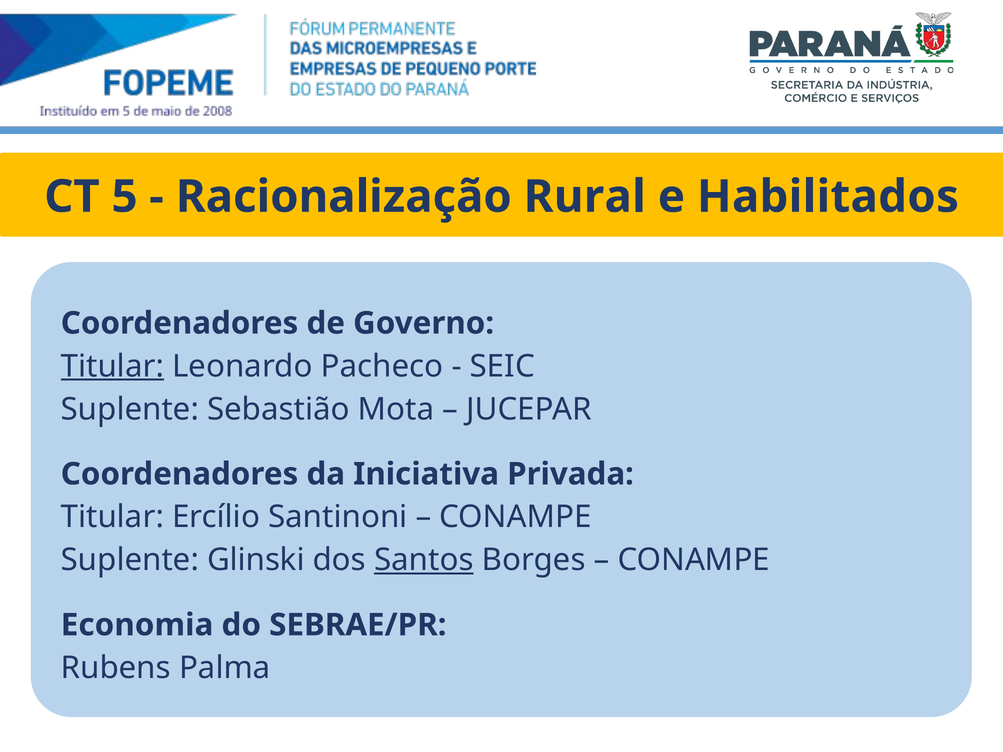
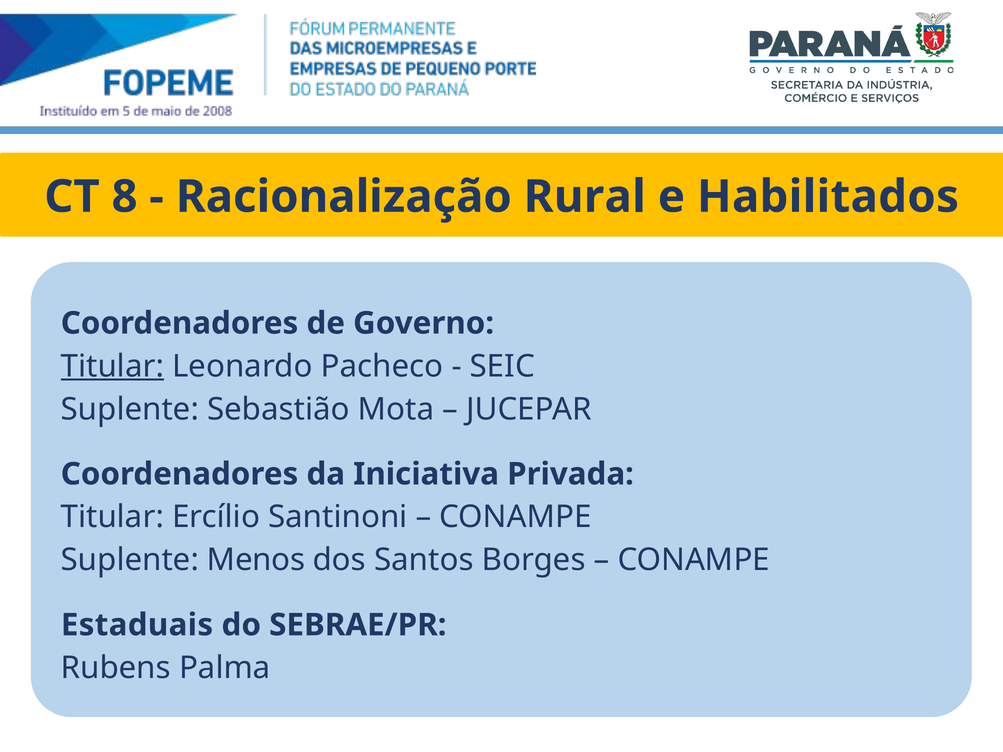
5: 5 -> 8
Glinski: Glinski -> Menos
Santos underline: present -> none
Economia: Economia -> Estaduais
